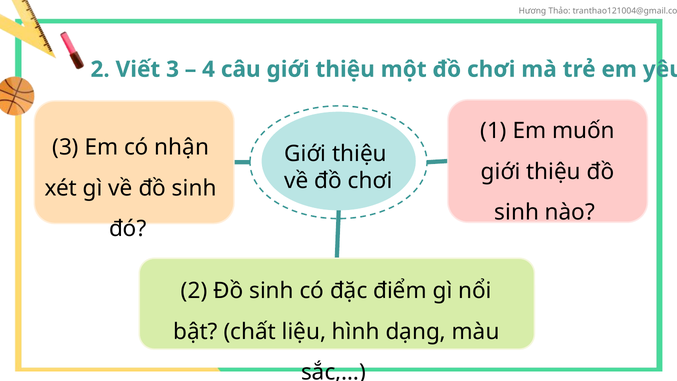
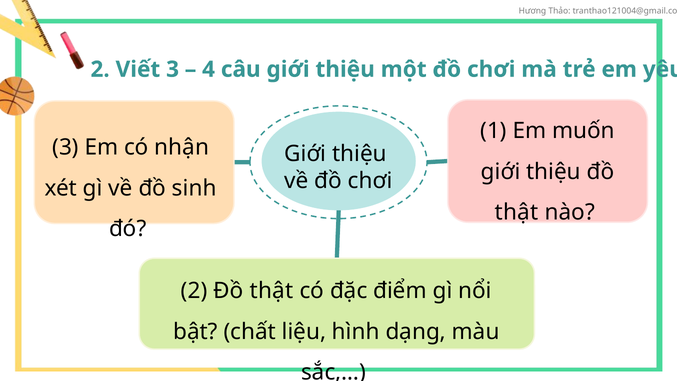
sinh at (517, 212): sinh -> thật
2 Đồ sinh: sinh -> thật
